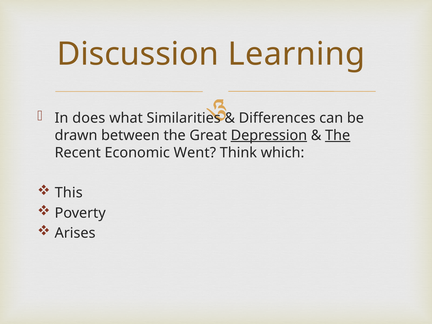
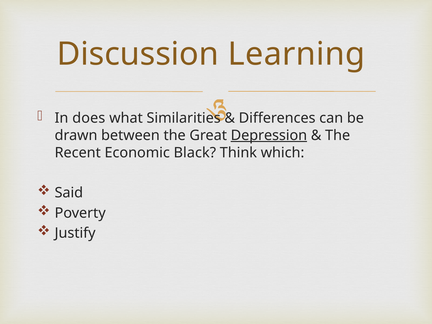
The at (338, 135) underline: present -> none
Went: Went -> Black
This: This -> Said
Arises: Arises -> Justify
